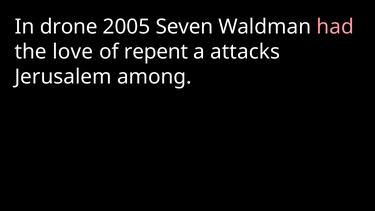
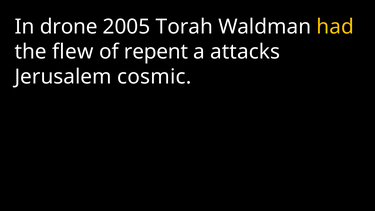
Seven: Seven -> Torah
had colour: pink -> yellow
love: love -> flew
among: among -> cosmic
